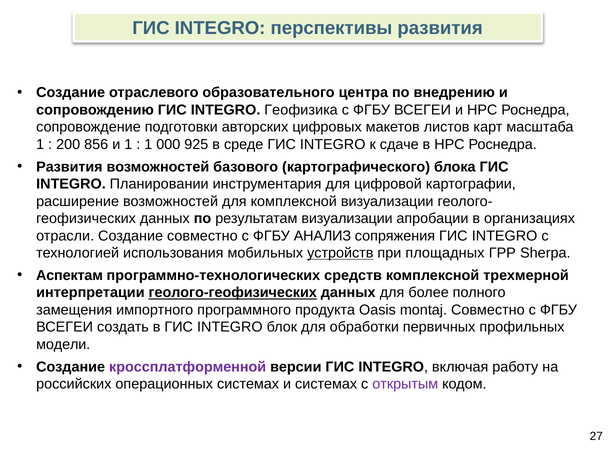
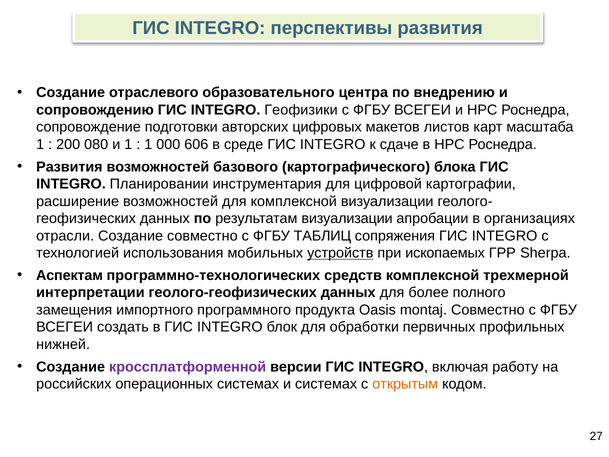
Геофизика: Геофизика -> Геофизики
856: 856 -> 080
925: 925 -> 606
АНАЛИЗ: АНАЛИЗ -> ТАБЛИЦ
площадных: площадных -> ископаемых
геолого-геофизических underline: present -> none
модели: модели -> нижней
открытым colour: purple -> orange
